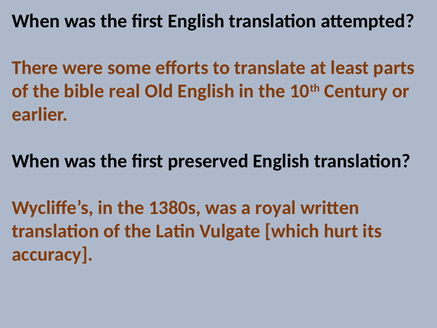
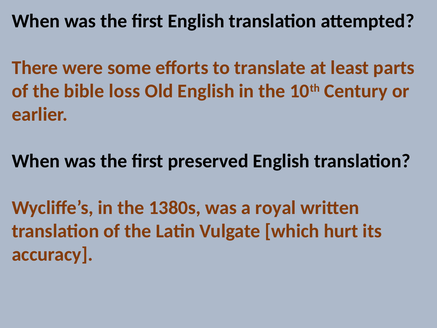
real: real -> loss
